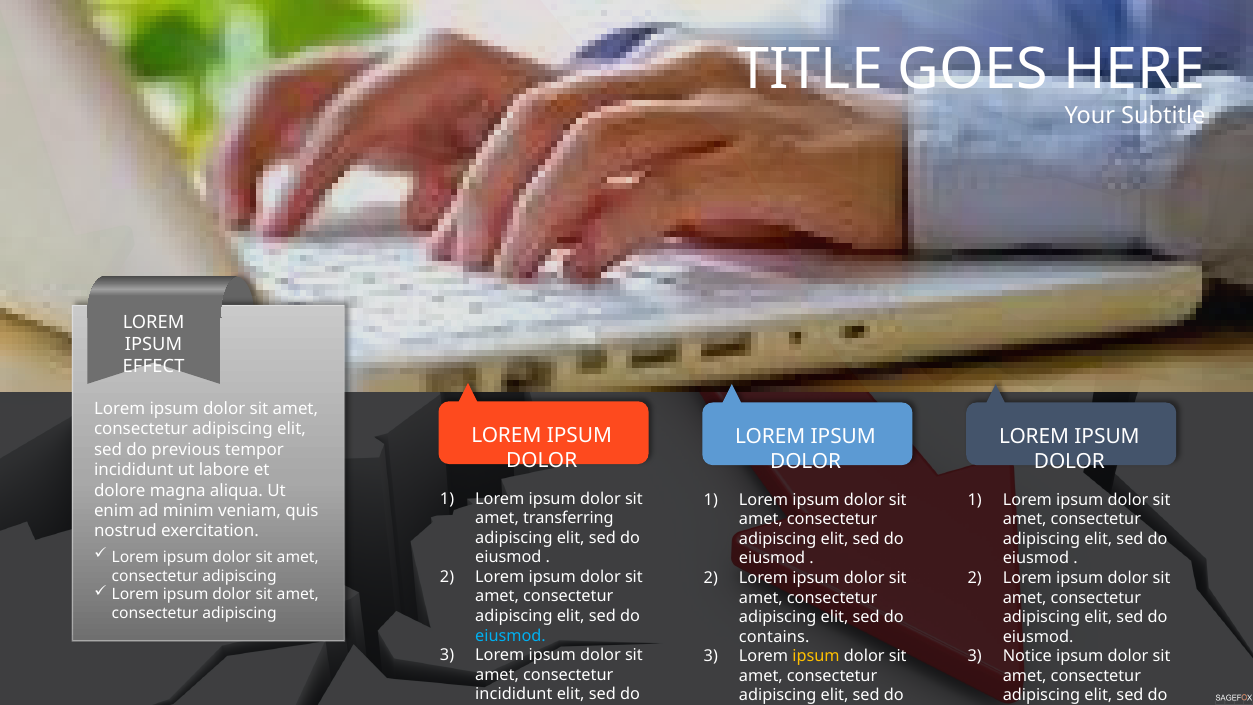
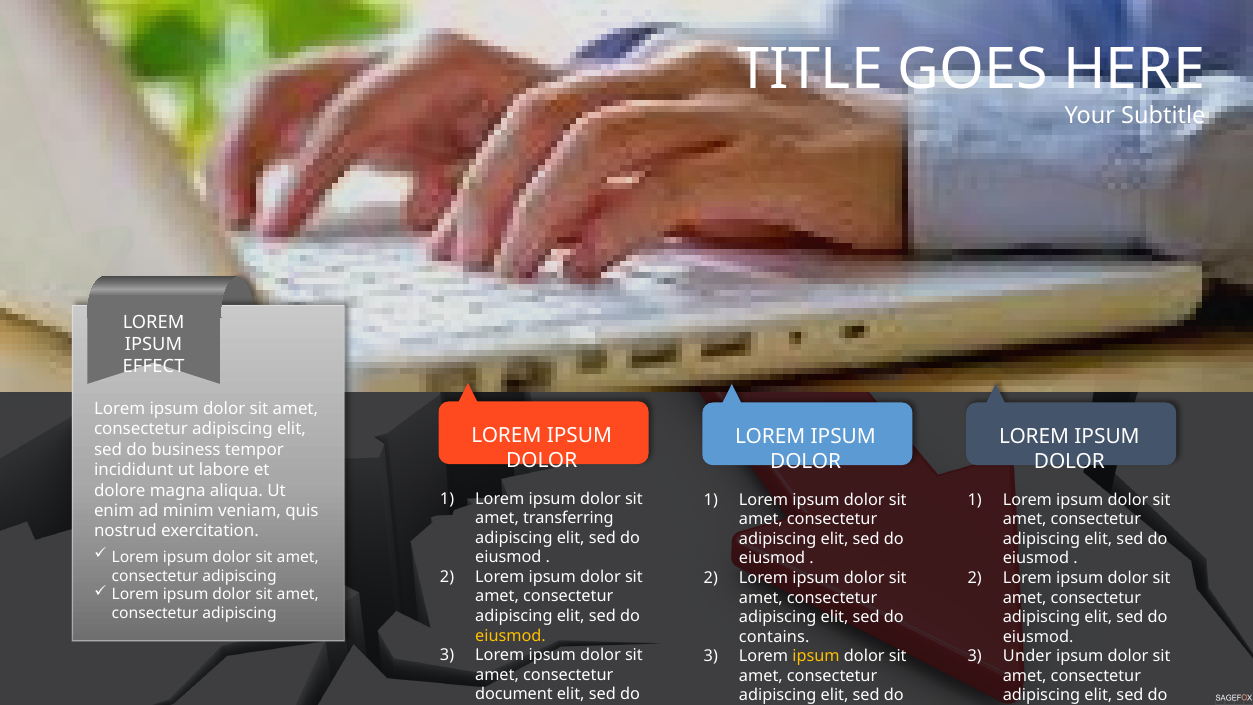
previous: previous -> business
eiusmod at (511, 636) colour: light blue -> yellow
Notice: Notice -> Under
incididunt at (514, 694): incididunt -> document
